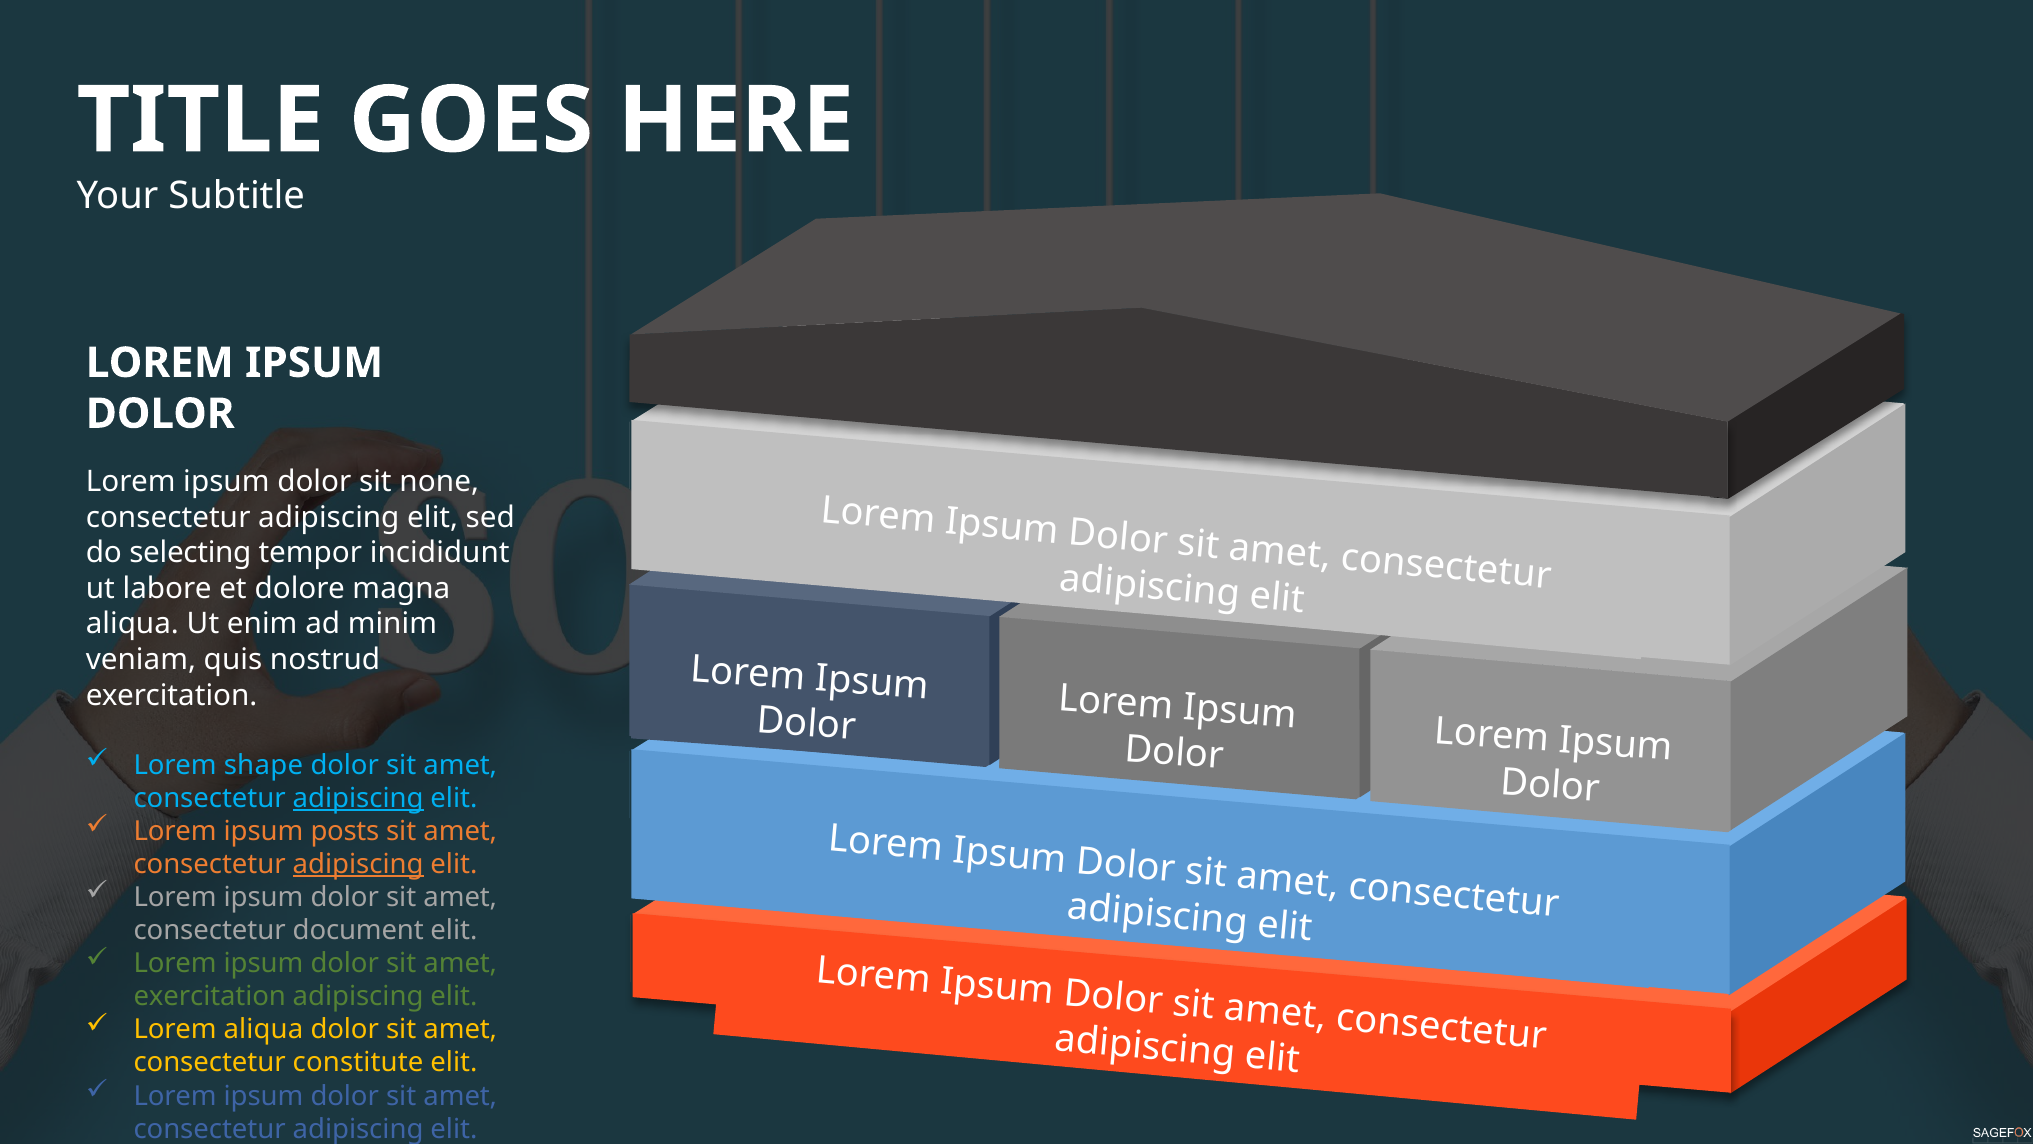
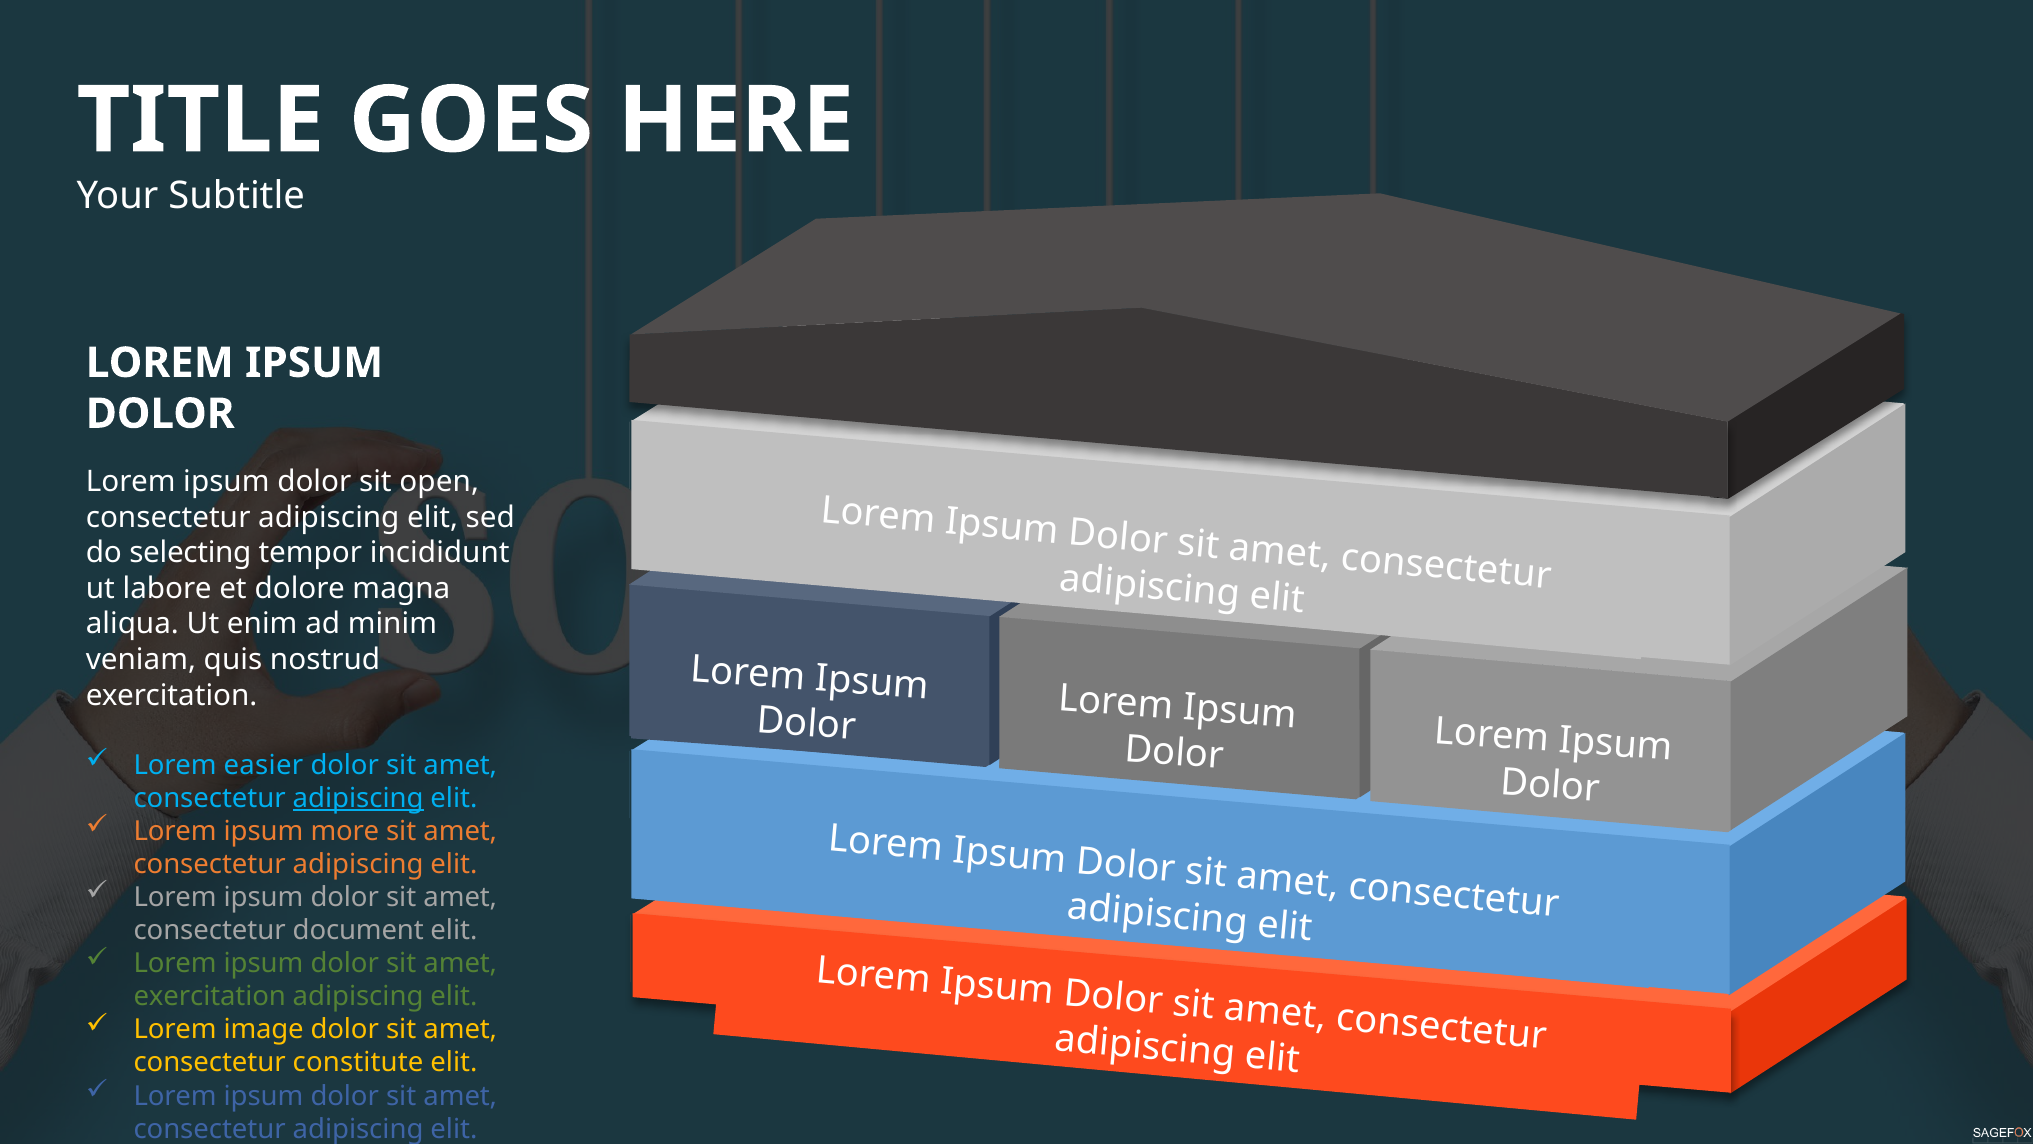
none: none -> open
shape: shape -> easier
posts: posts -> more
adipiscing at (358, 864) underline: present -> none
Lorem aliqua: aliqua -> image
